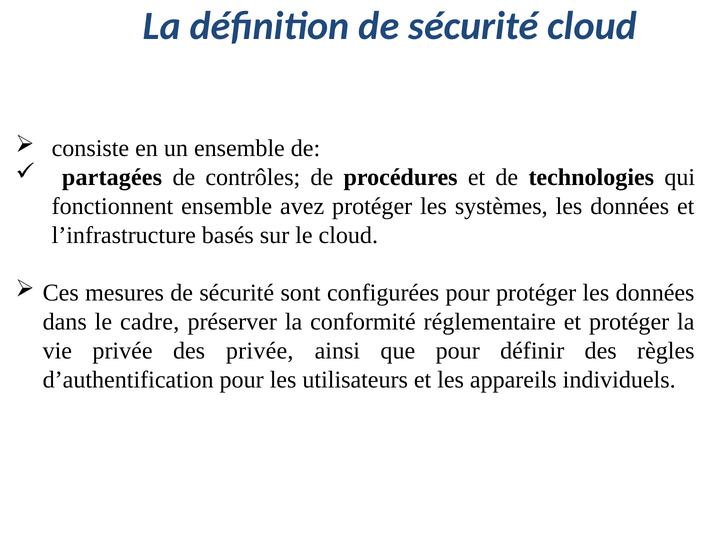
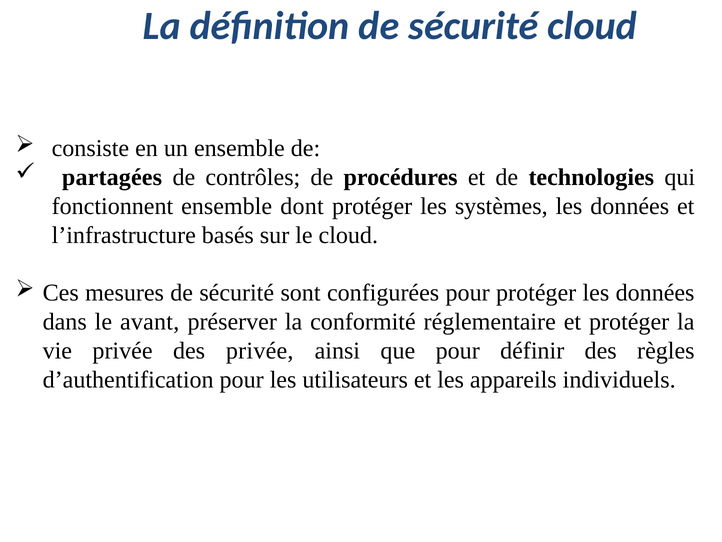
avez: avez -> dont
cadre: cadre -> avant
